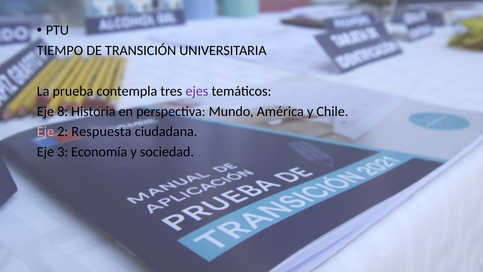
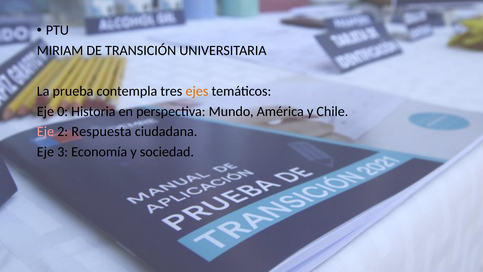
TIEMPO: TIEMPO -> MIRIAM
ejes colour: purple -> orange
8: 8 -> 0
